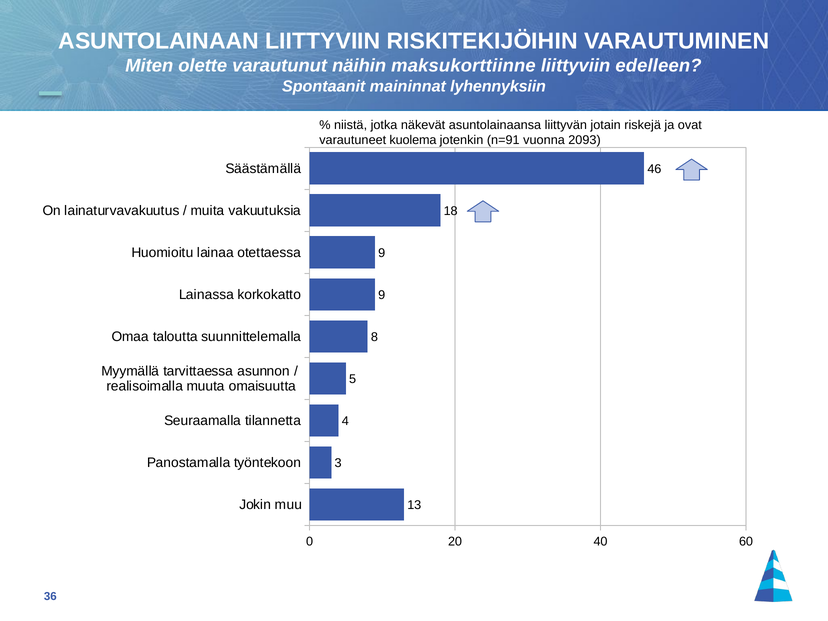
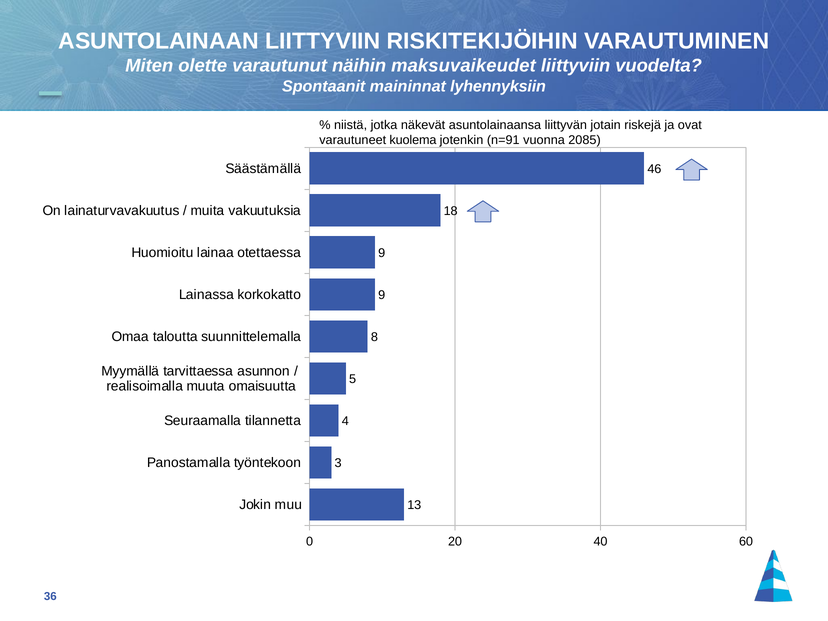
maksukorttiinne: maksukorttiinne -> maksuvaikeudet
edelleen: edelleen -> vuodelta
2093: 2093 -> 2085
